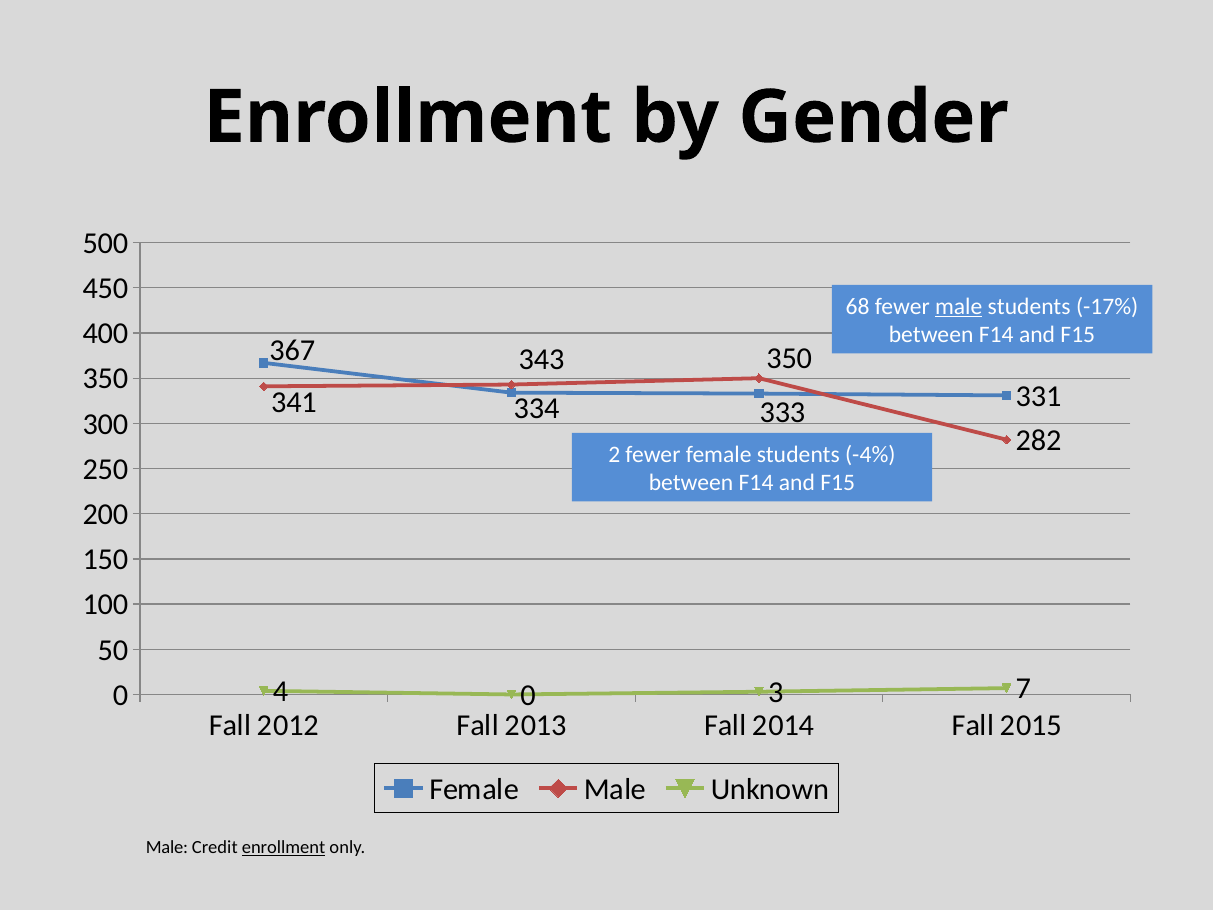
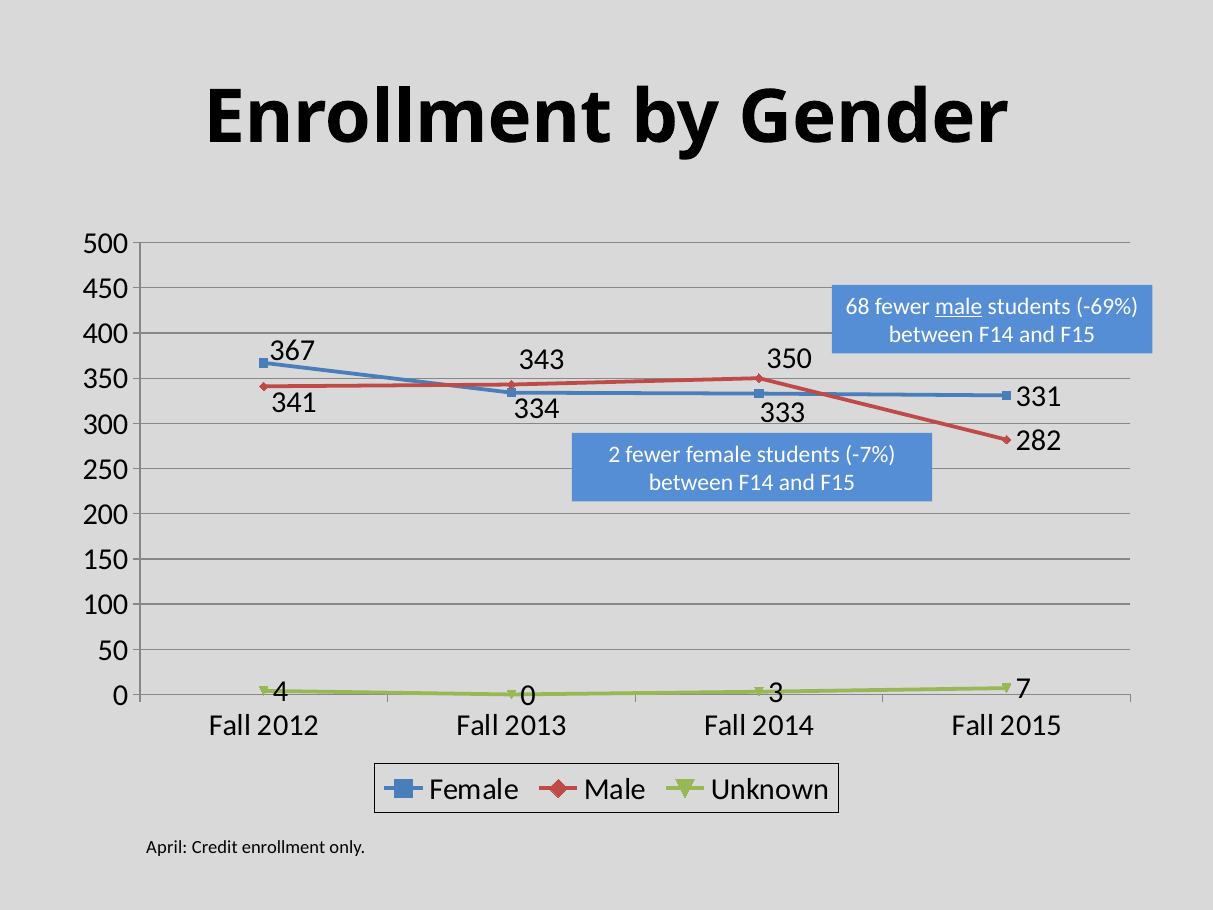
-17%: -17% -> -69%
-4%: -4% -> -7%
Male at (167, 847): Male -> April
enrollment at (284, 847) underline: present -> none
